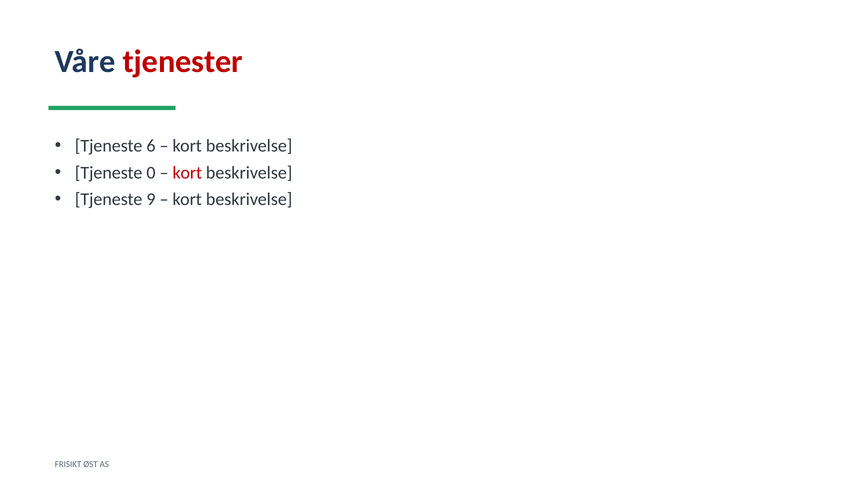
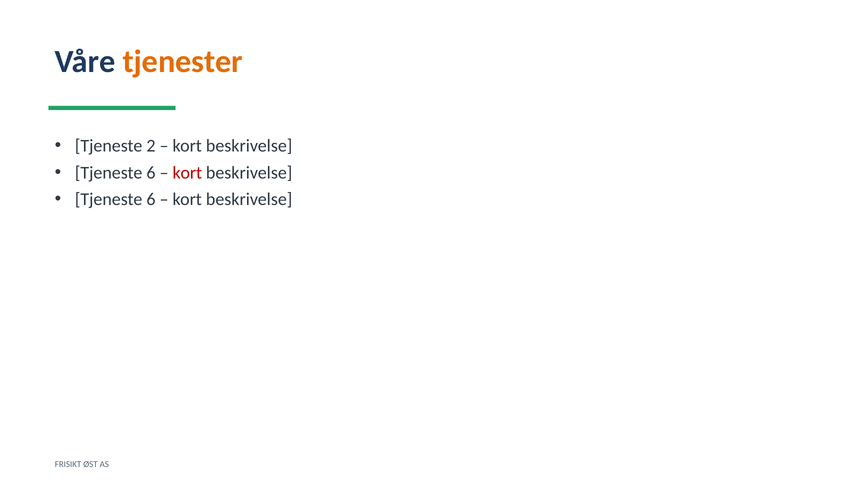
tjenester colour: red -> orange
6: 6 -> 2
0 at (151, 173): 0 -> 6
9 at (151, 200): 9 -> 6
